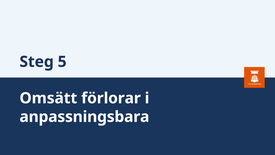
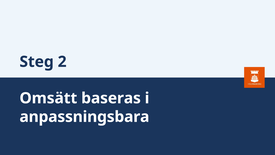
5: 5 -> 2
förlorar: förlorar -> baseras
